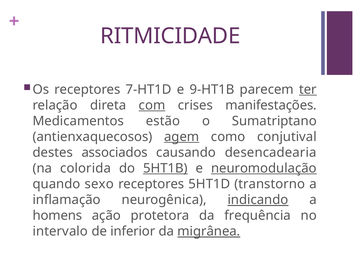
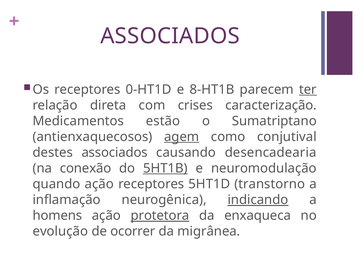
RITMICIDADE at (170, 36): RITMICIDADE -> ASSOCIADOS
7-HT1D: 7-HT1D -> 0-HT1D
9-HT1B: 9-HT1B -> 8-HT1B
com underline: present -> none
manifestações: manifestações -> caracterização
colorida: colorida -> conexão
neuromodulação underline: present -> none
quando sexo: sexo -> ação
protetora underline: none -> present
frequência: frequência -> enxaqueca
intervalo: intervalo -> evolução
inferior: inferior -> ocorrer
migrânea underline: present -> none
